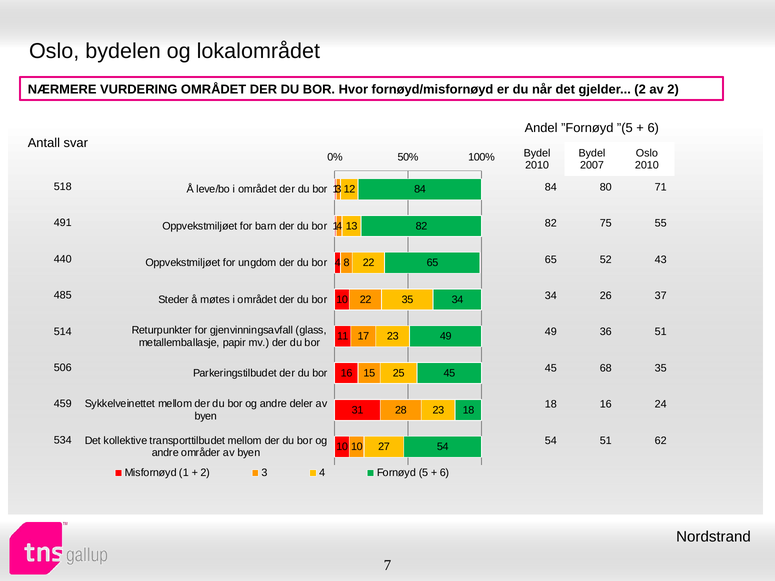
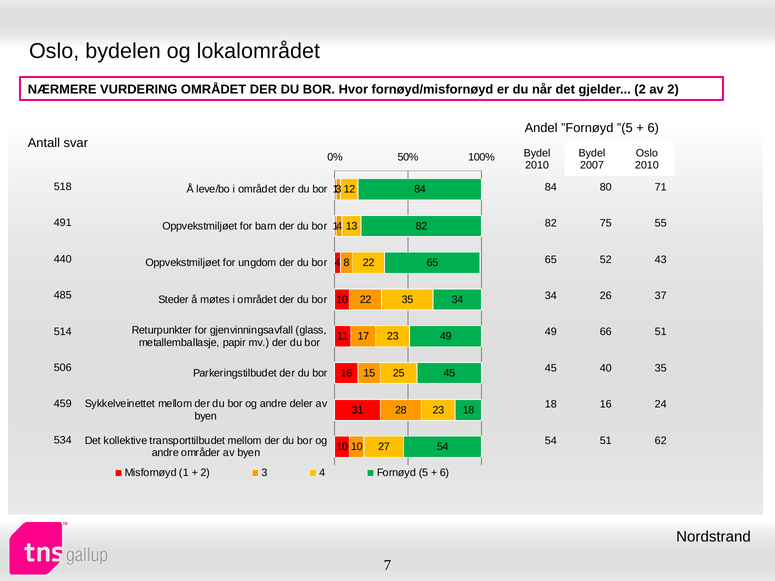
36: 36 -> 66
68: 68 -> 40
